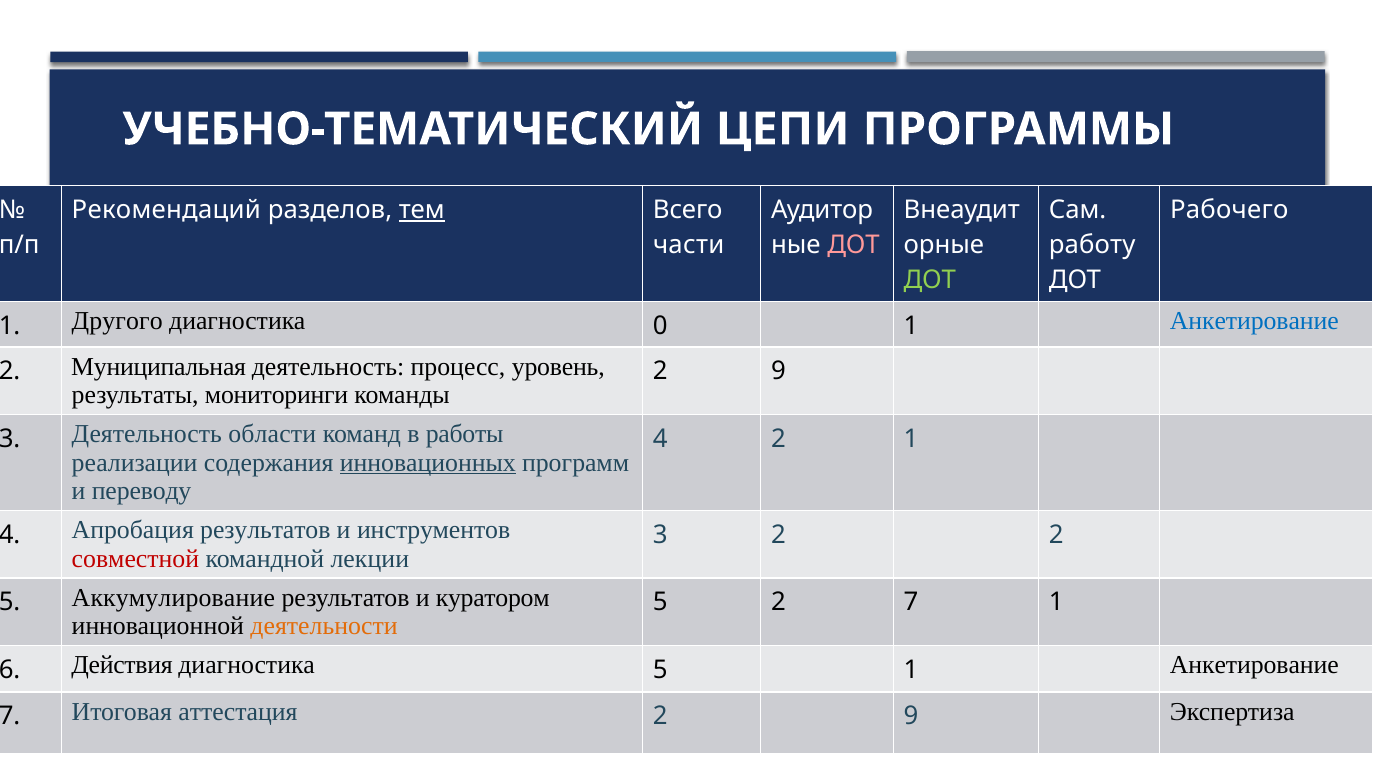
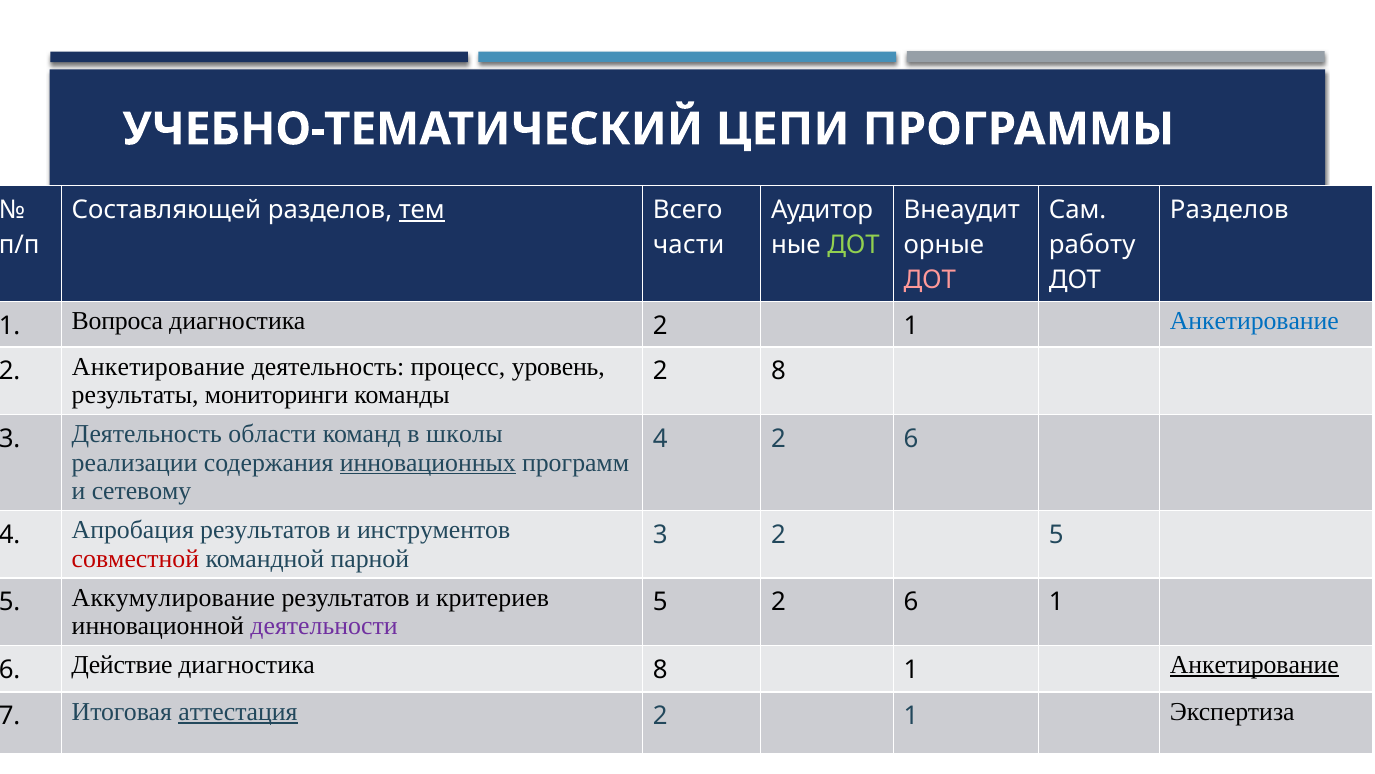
Рекомендаций: Рекомендаций -> Составляющей
Рабочего at (1229, 210): Рабочего -> Разделов
ДОТ at (853, 245) colour: pink -> light green
ДОТ at (930, 280) colour: light green -> pink
Другого: Другого -> Вопроса
диагностика 0: 0 -> 2
2 Муниципальная: Муниципальная -> Анкетирование
9 at (778, 371): 9 -> 8
работы: работы -> школы
4 2 1: 1 -> 6
переводу: переводу -> сетевому
2 2: 2 -> 5
лекции: лекции -> парной
куратором: куратором -> критериев
5 2 7: 7 -> 6
деятельности colour: orange -> purple
Действия: Действия -> Действие
диагностика 5: 5 -> 8
Анкетирование at (1254, 665) underline: none -> present
аттестация underline: none -> present
9 at (911, 716): 9 -> 1
